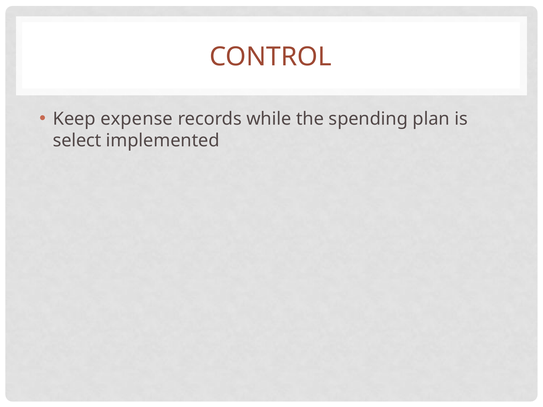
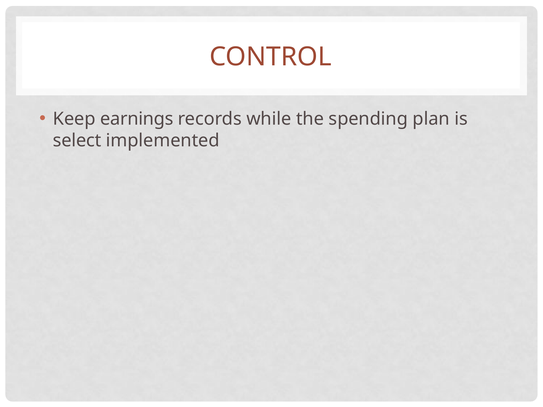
expense: expense -> earnings
